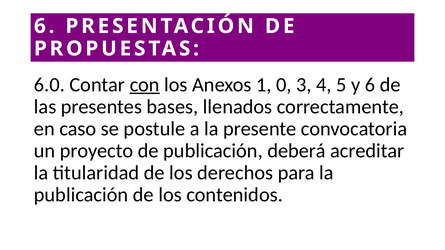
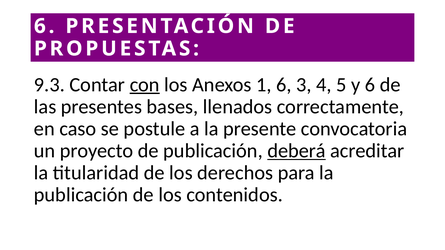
6.0: 6.0 -> 9.3
1 0: 0 -> 6
deberá underline: none -> present
